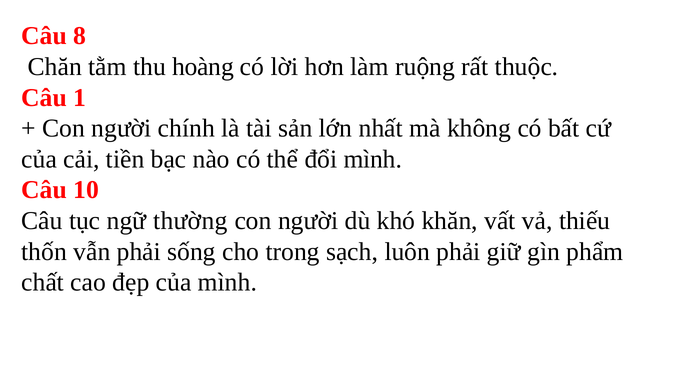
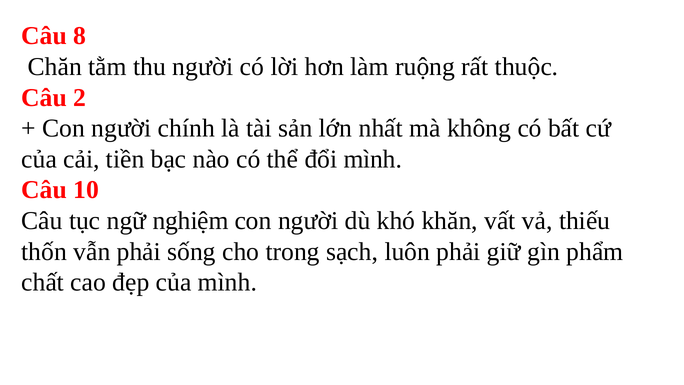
thu hoàng: hoàng -> người
1: 1 -> 2
thường: thường -> nghiệm
